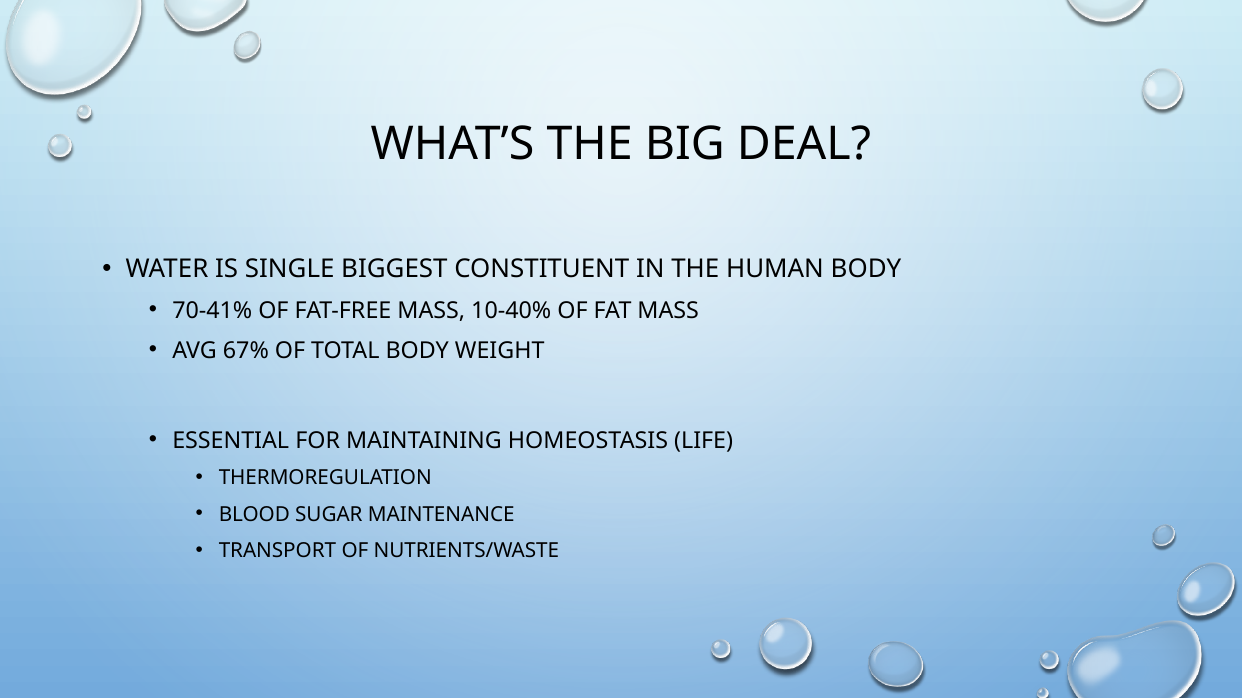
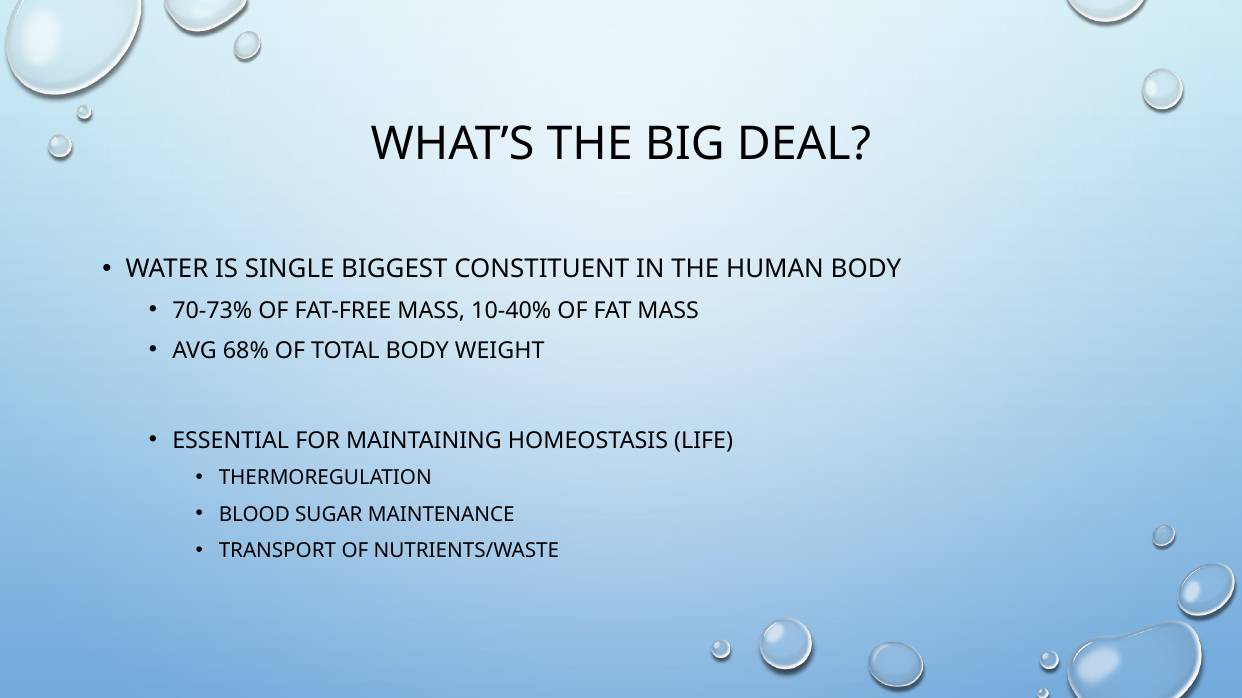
70-41%: 70-41% -> 70-73%
67%: 67% -> 68%
